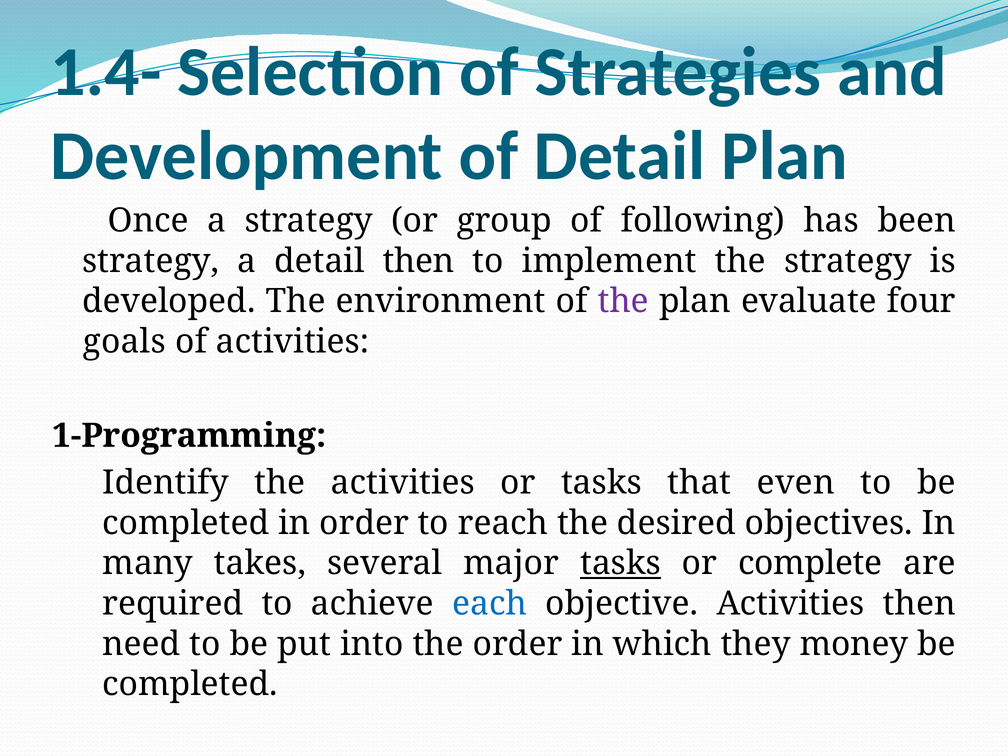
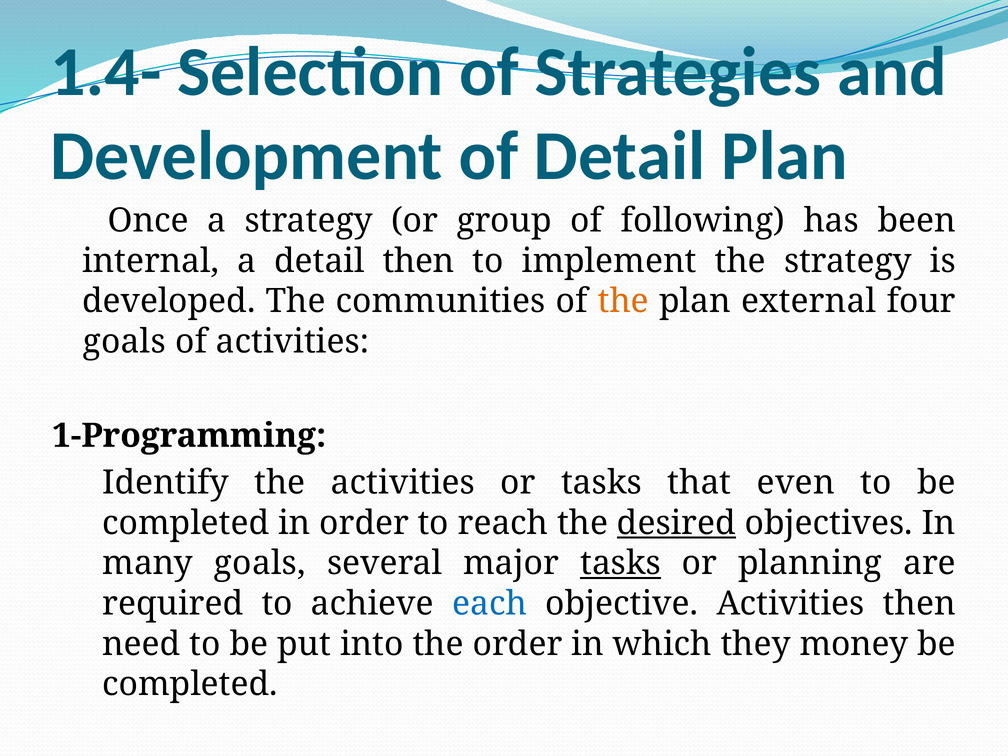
strategy at (151, 261): strategy -> internal
environment: environment -> communities
the at (623, 301) colour: purple -> orange
evaluate: evaluate -> external
desired underline: none -> present
many takes: takes -> goals
complete: complete -> planning
